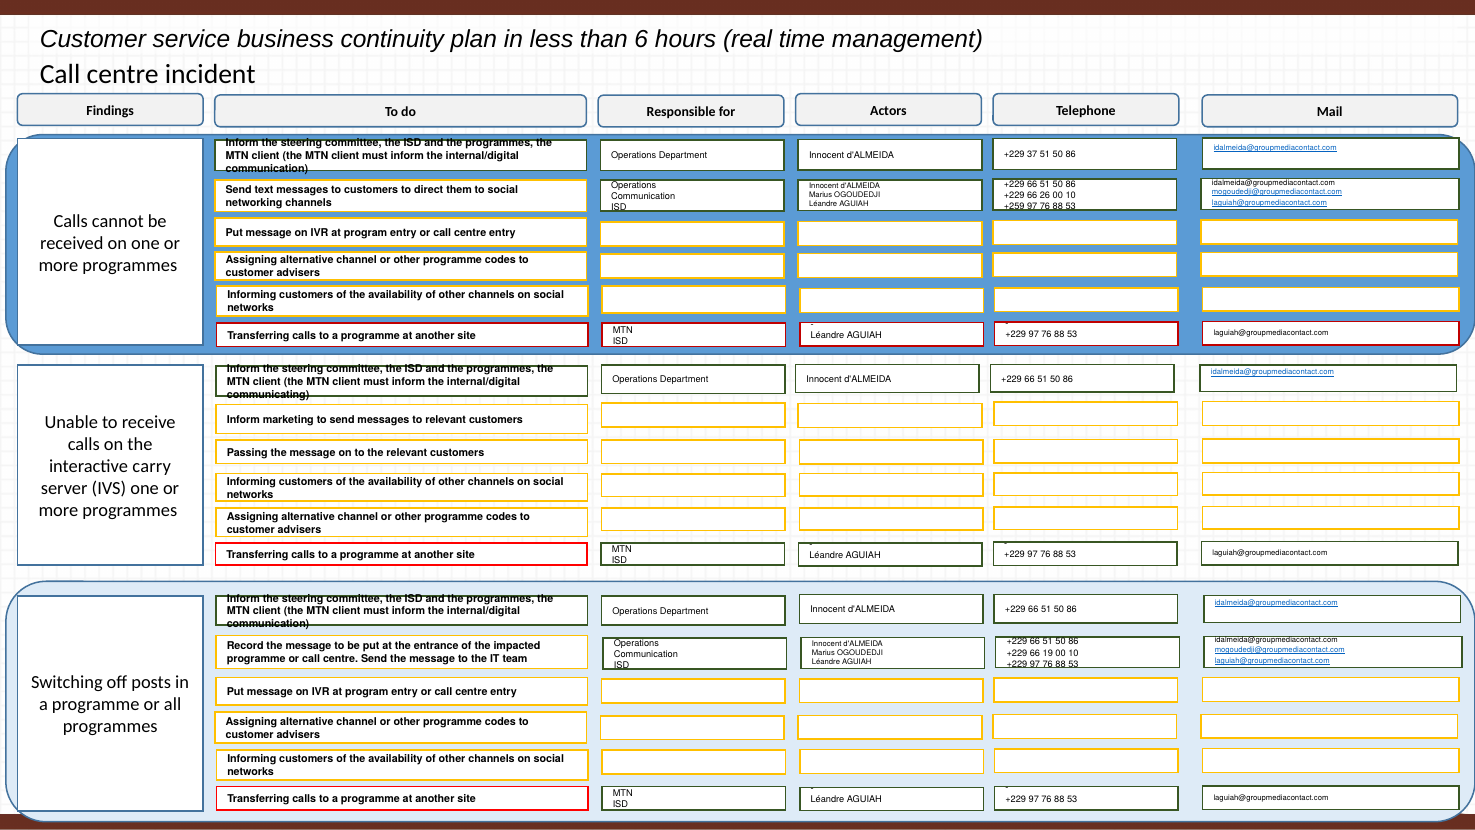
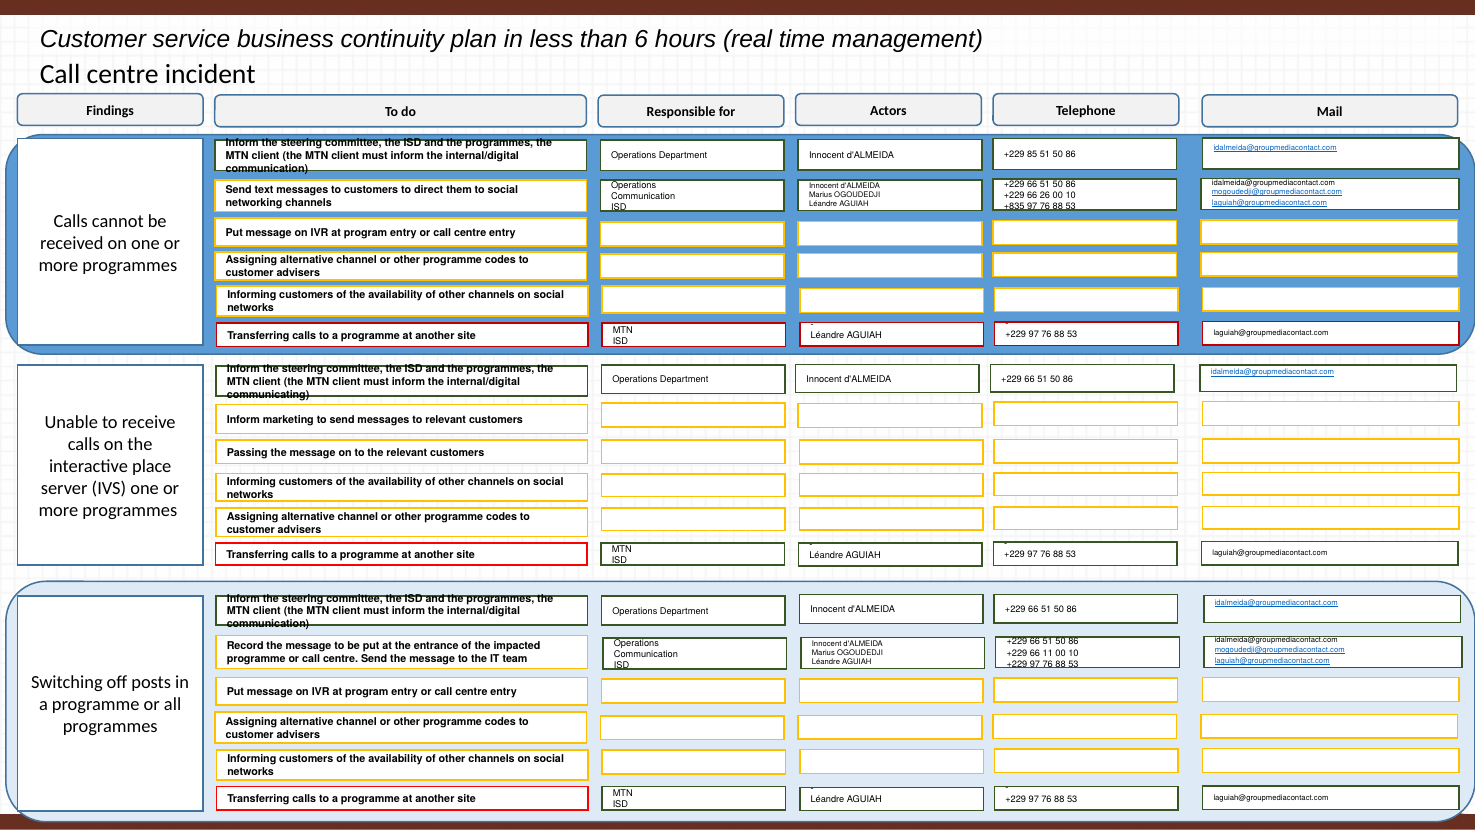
37: 37 -> 85
+259: +259 -> +835
carry: carry -> place
19: 19 -> 11
